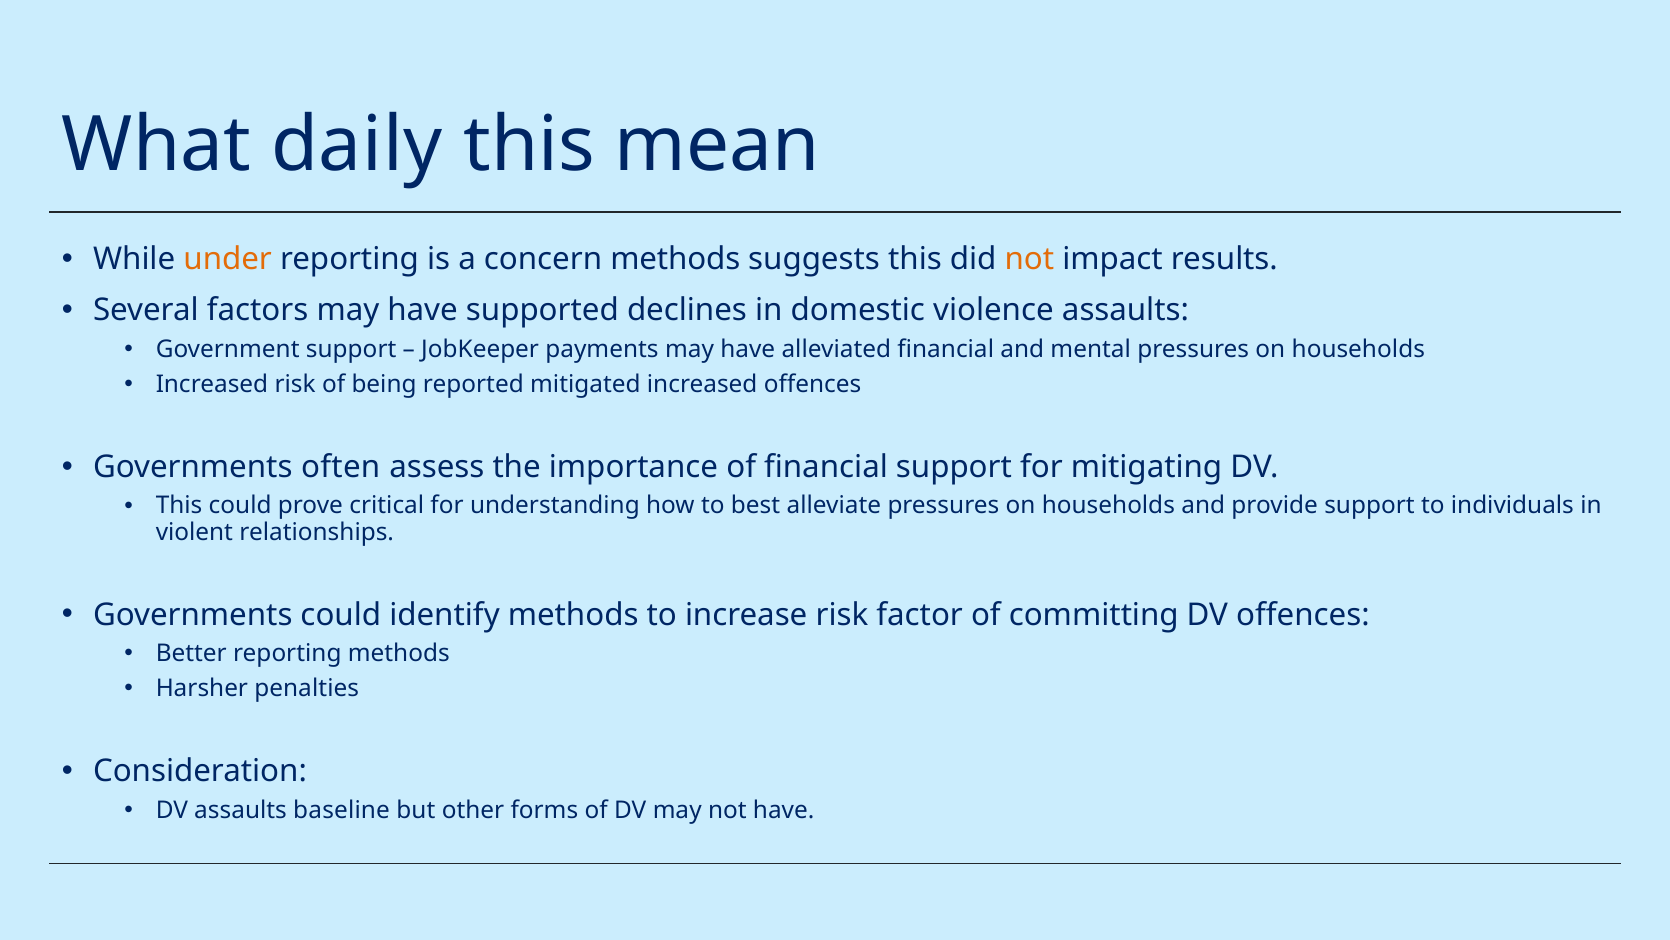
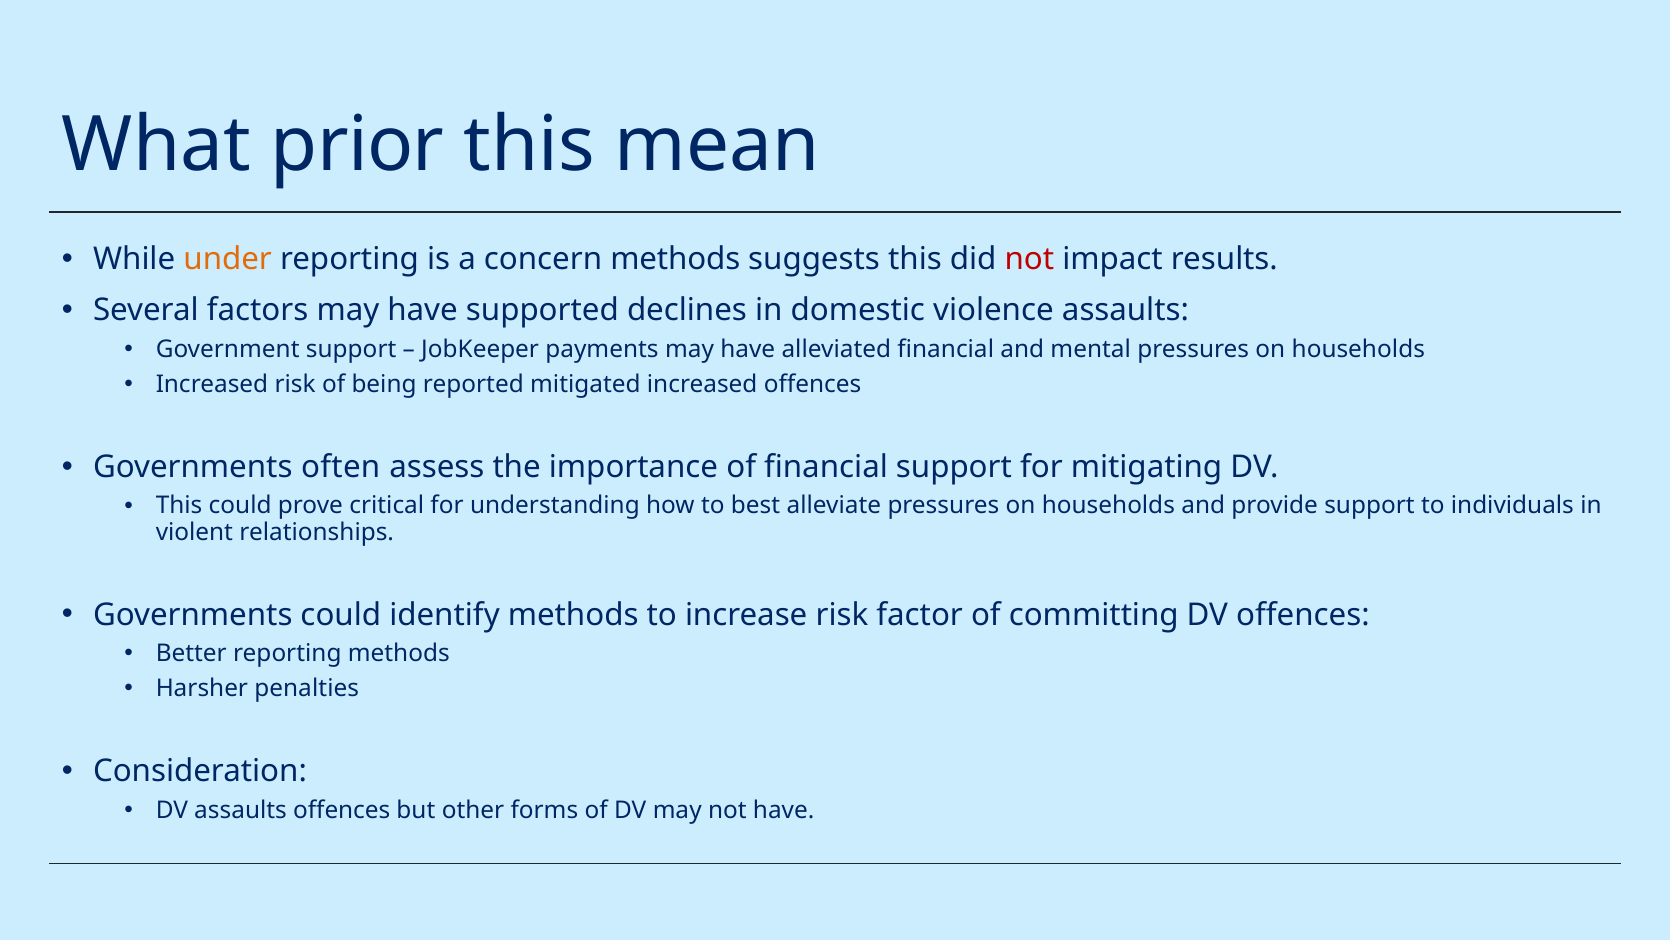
daily: daily -> prior
not at (1029, 259) colour: orange -> red
assaults baseline: baseline -> offences
